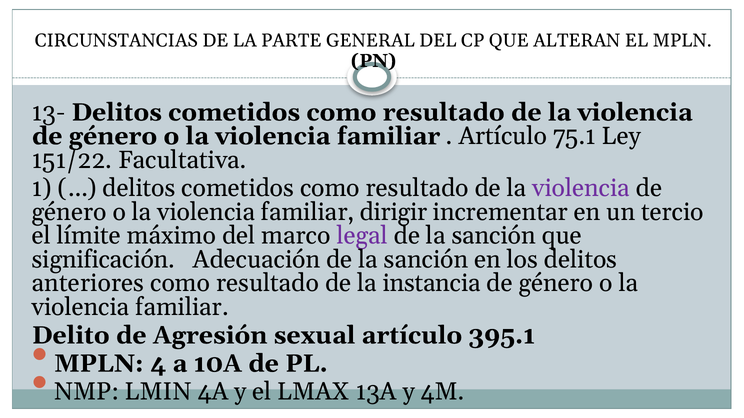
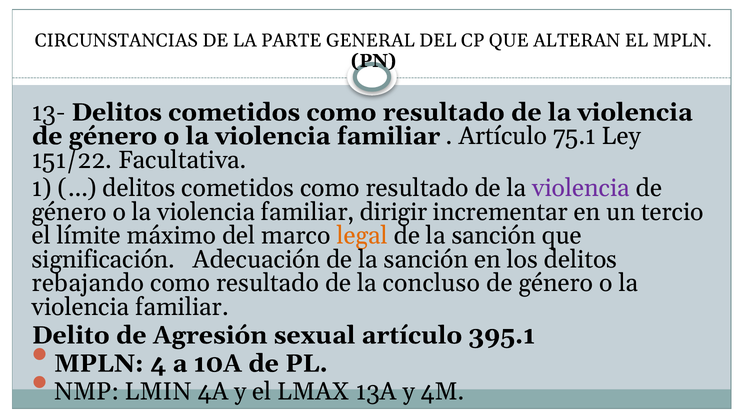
legal colour: purple -> orange
anteriores: anteriores -> rebajando
instancia: instancia -> concluso
